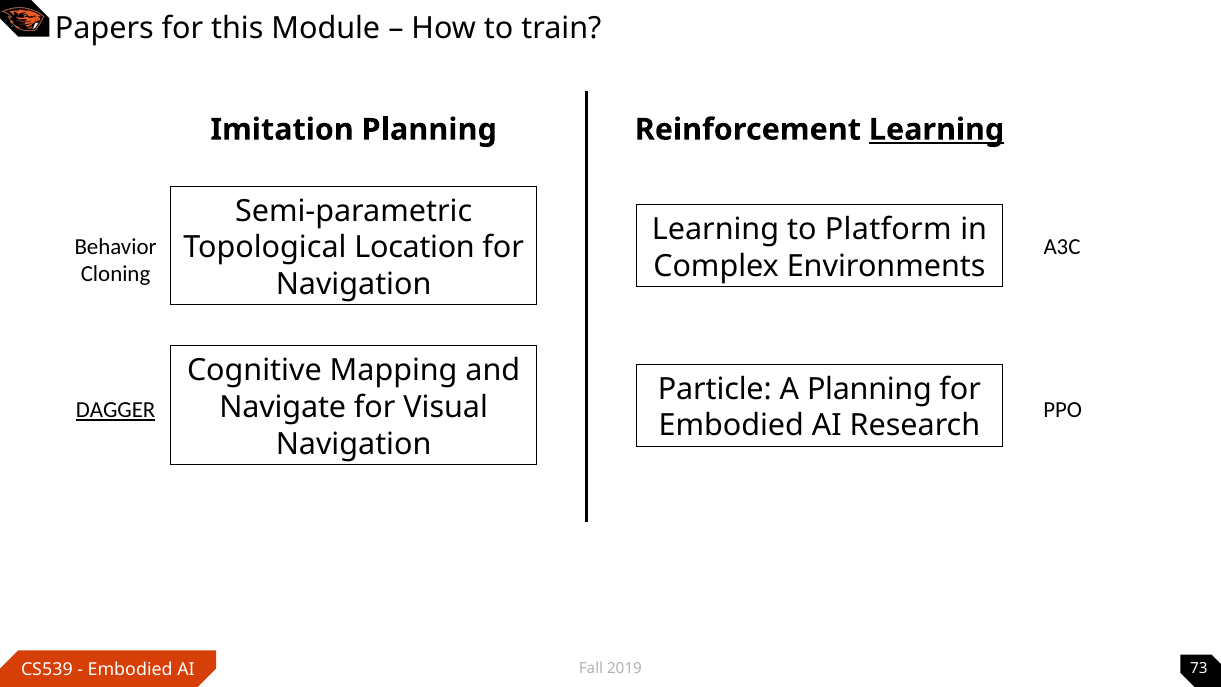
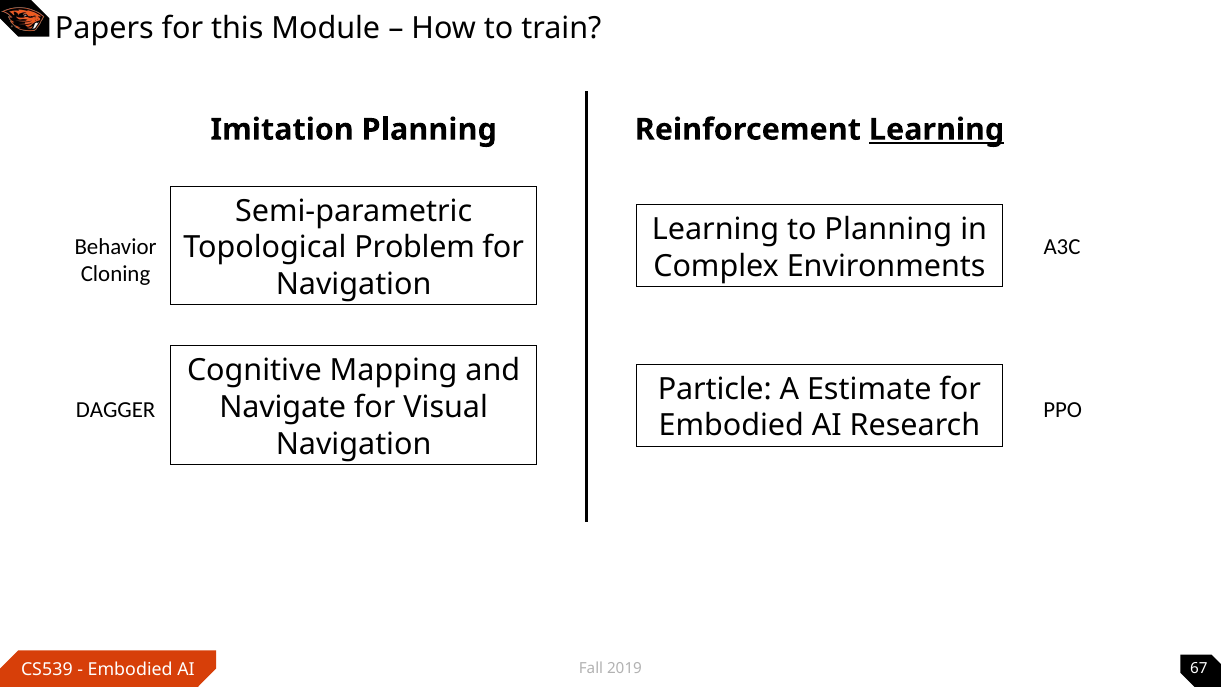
to Platform: Platform -> Planning
Location: Location -> Problem
A Planning: Planning -> Estimate
DAGGER underline: present -> none
73: 73 -> 67
